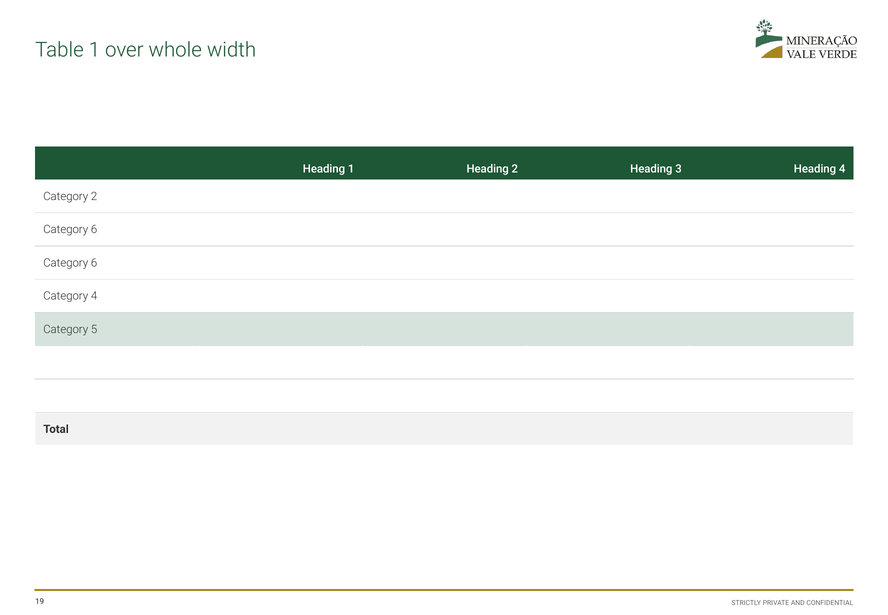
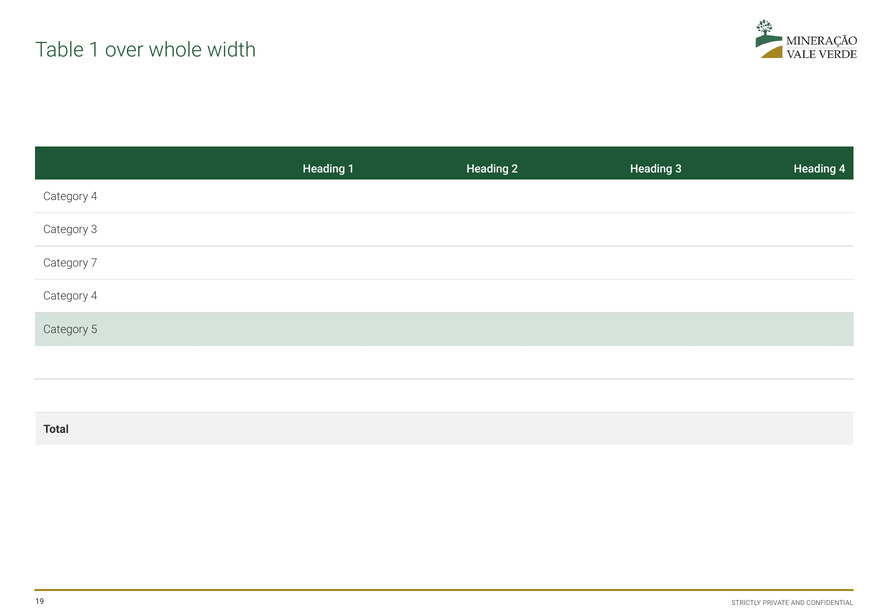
2 at (94, 196): 2 -> 4
6 at (94, 229): 6 -> 3
6 at (94, 263): 6 -> 7
